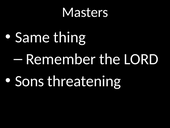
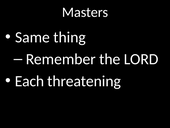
Sons: Sons -> Each
